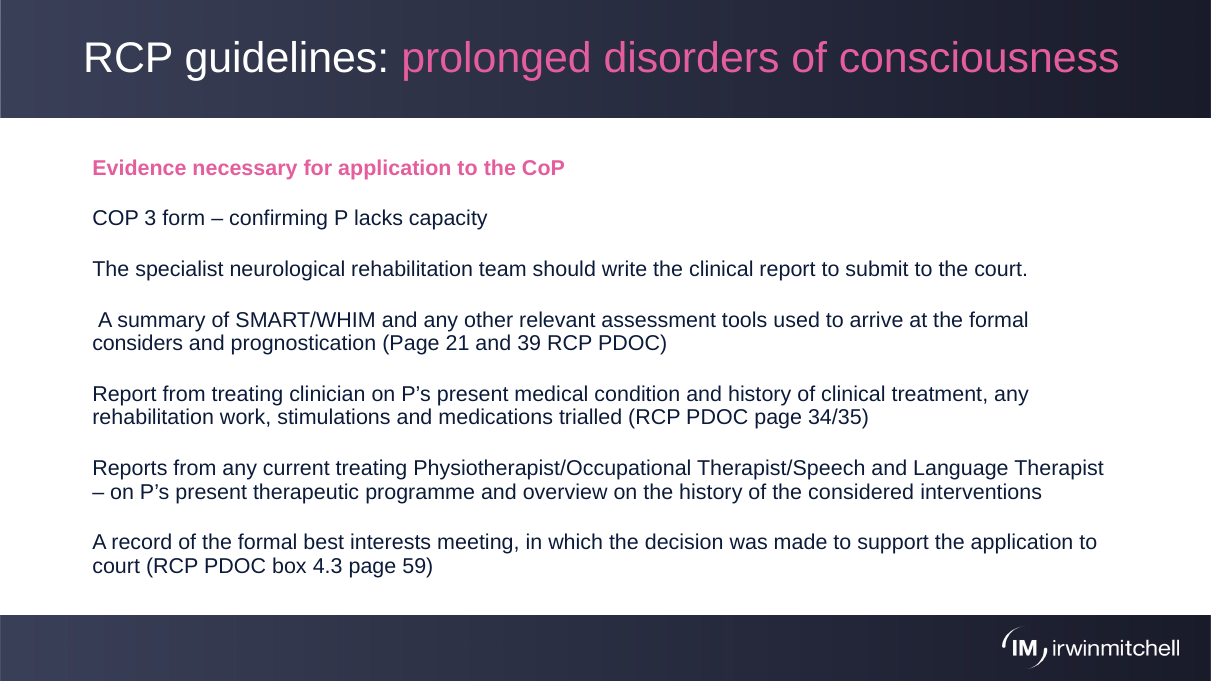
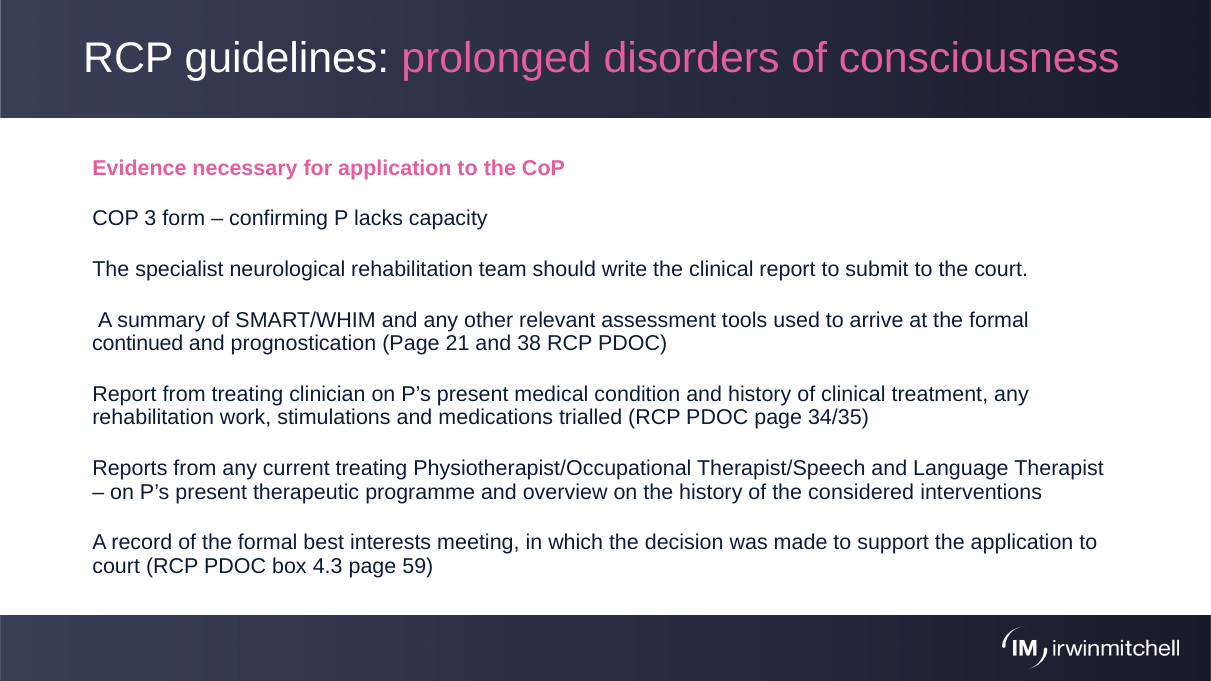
considers: considers -> continued
39: 39 -> 38
